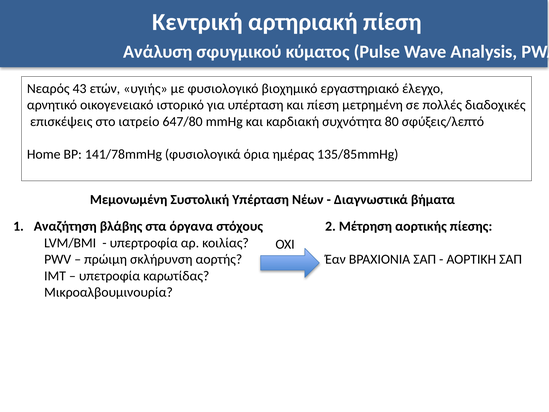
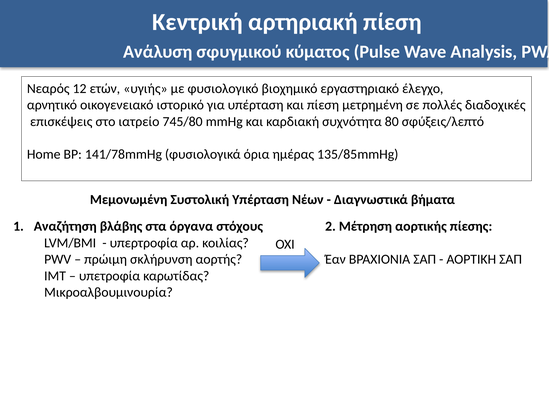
43: 43 -> 12
647/80: 647/80 -> 745/80
